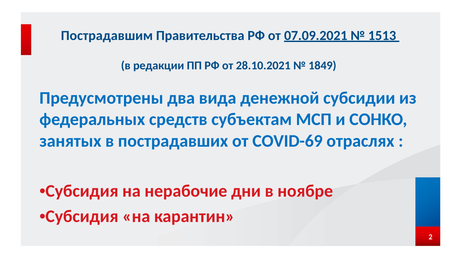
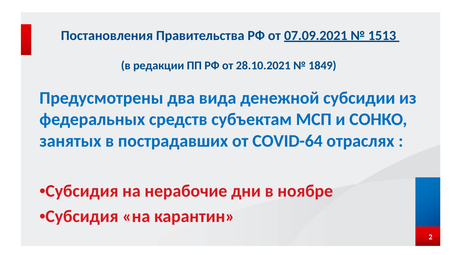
Пострадавшим: Пострадавшим -> Постановления
COVID-69: COVID-69 -> COVID-64
